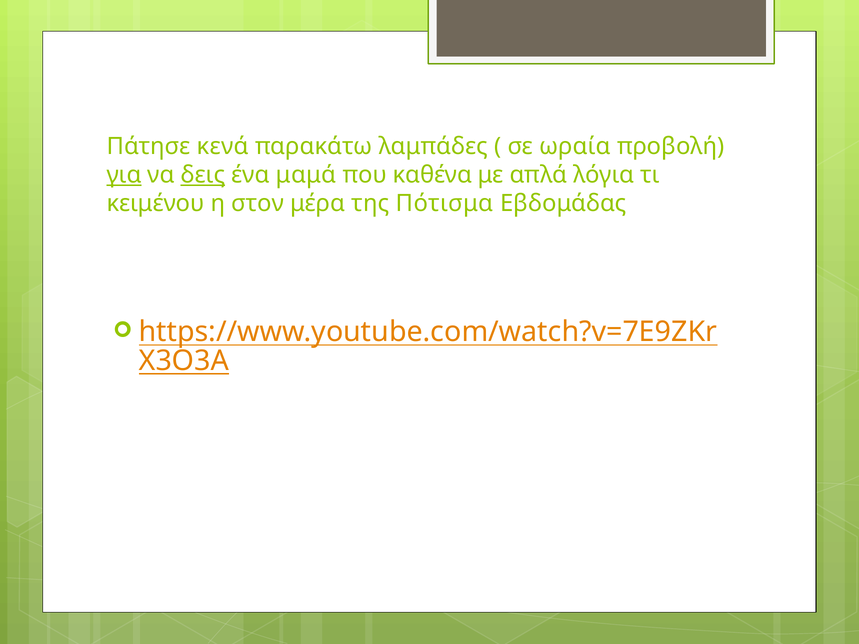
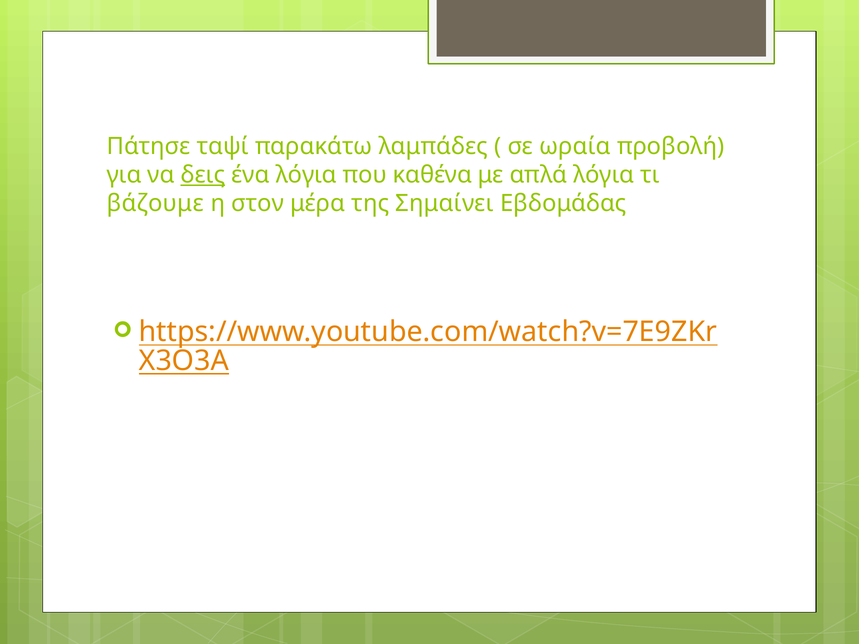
κενά: κενά -> ταψί
για underline: present -> none
ένα μαμά: μαμά -> λόγια
κειμένου: κειμένου -> βάζουμε
Πότισμα: Πότισμα -> Σημαίνει
